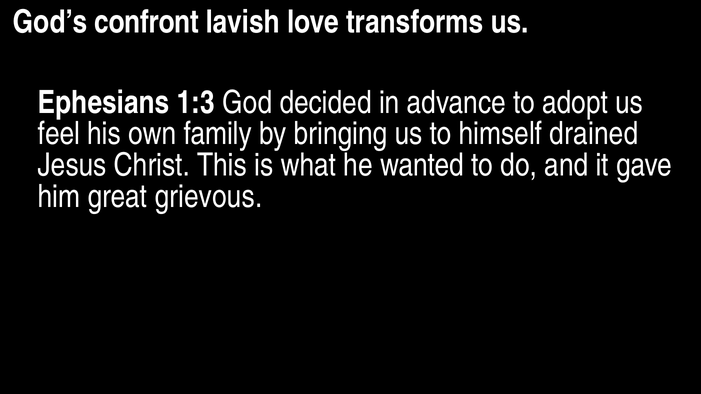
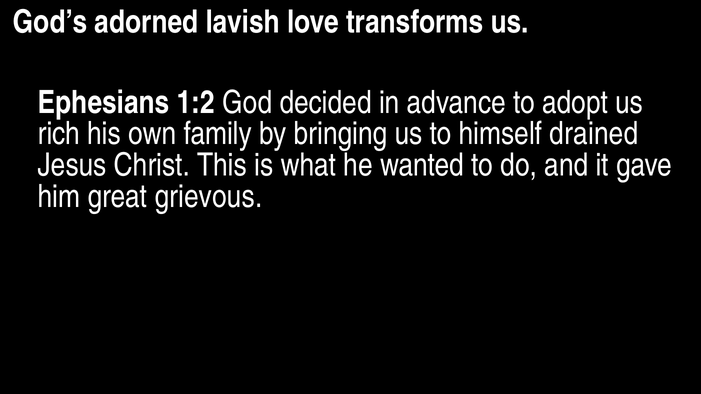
confront: confront -> adorned
1:3: 1:3 -> 1:2
feel: feel -> rich
